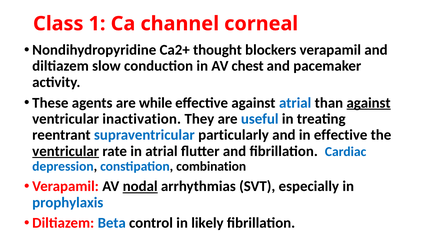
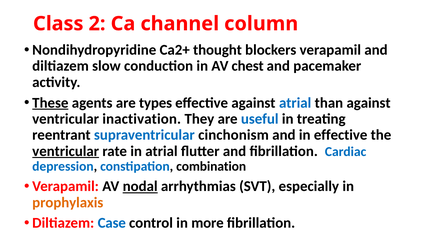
1: 1 -> 2
corneal: corneal -> column
These underline: none -> present
while: while -> types
against at (369, 103) underline: present -> none
particularly: particularly -> cinchonism
prophylaxis colour: blue -> orange
Beta: Beta -> Case
likely: likely -> more
